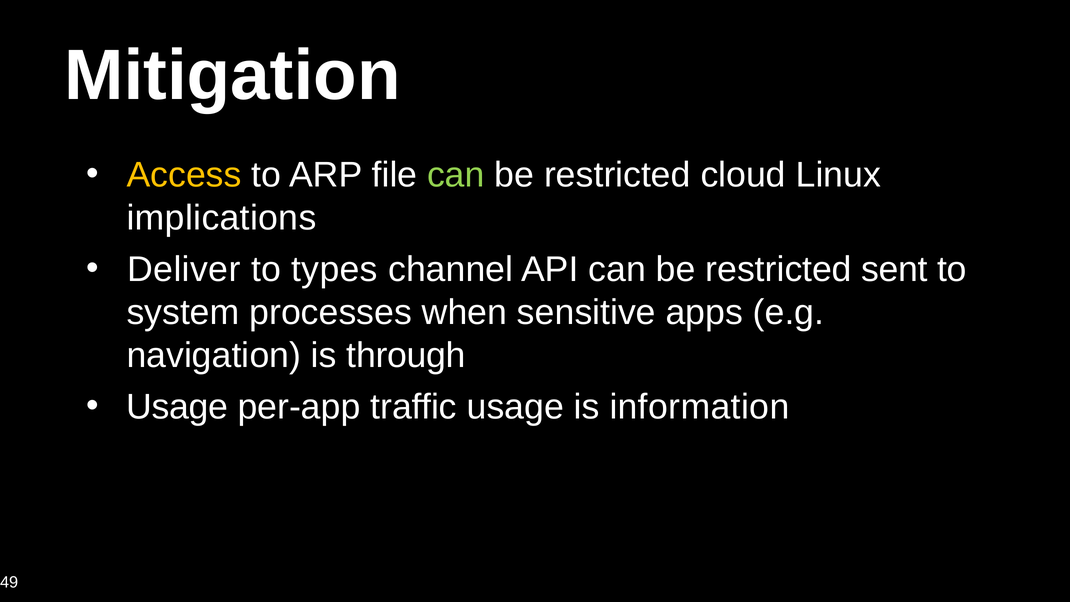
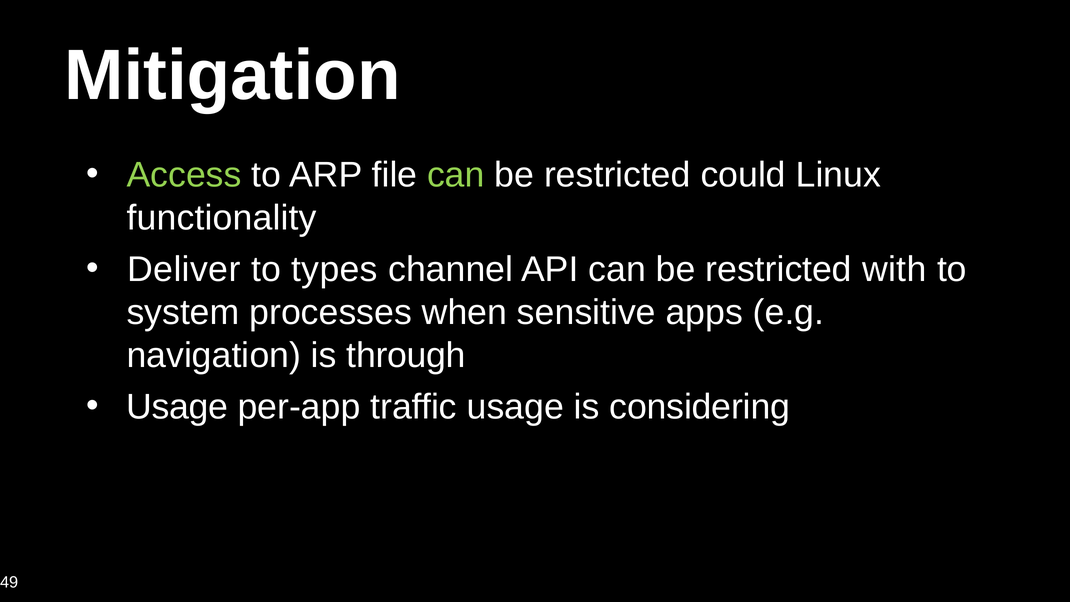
Access colour: yellow -> light green
cloud: cloud -> could
implications: implications -> functionality
sent: sent -> with
information: information -> considering
